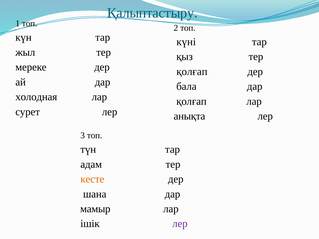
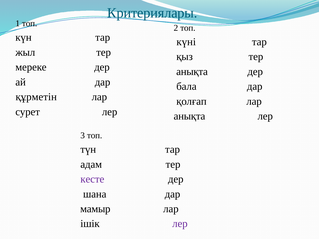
Қалыптастыру: Қалыптастыру -> Критериялары
қолғап at (192, 72): қолғап -> анықта
холодная: холодная -> құрметін
кесте colour: orange -> purple
